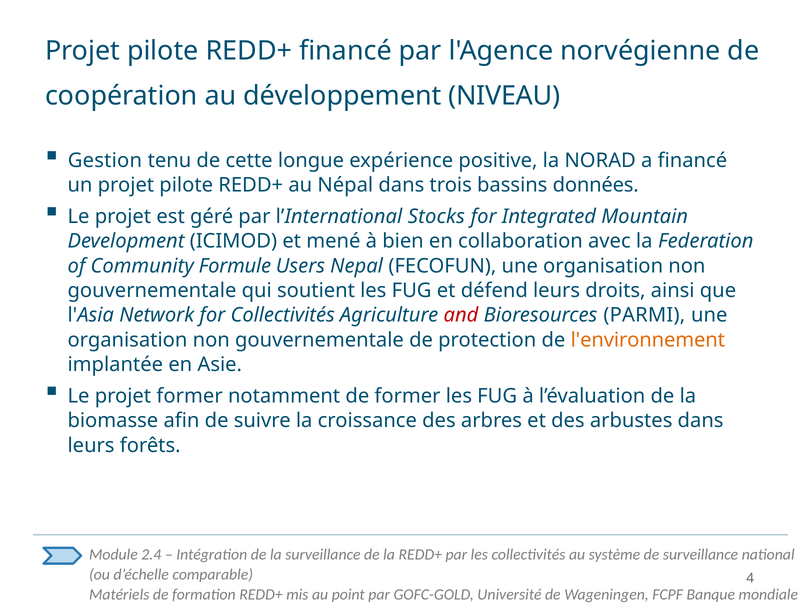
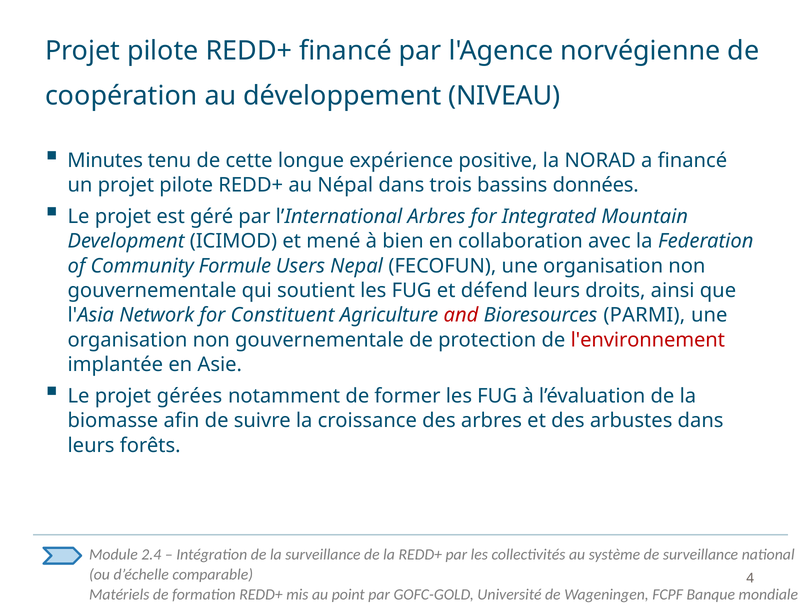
Gestion: Gestion -> Minutes
l’International Stocks: Stocks -> Arbres
for Collectivités: Collectivités -> Constituent
l'environnement colour: orange -> red
projet former: former -> gérées
